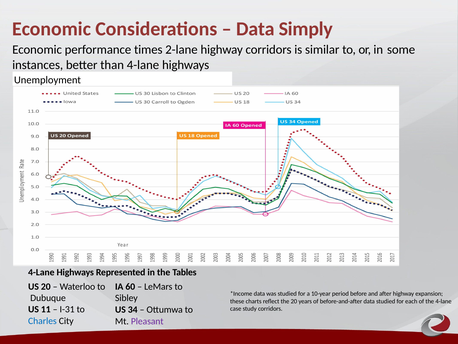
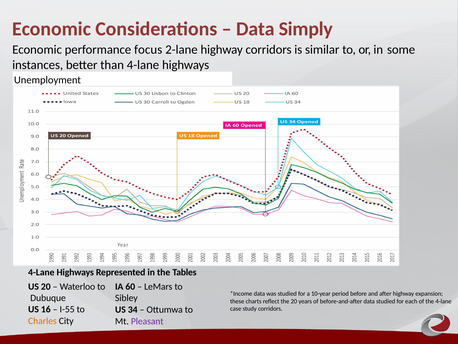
times: times -> focus
11: 11 -> 16
I-31: I-31 -> I-55
Charles colour: blue -> orange
